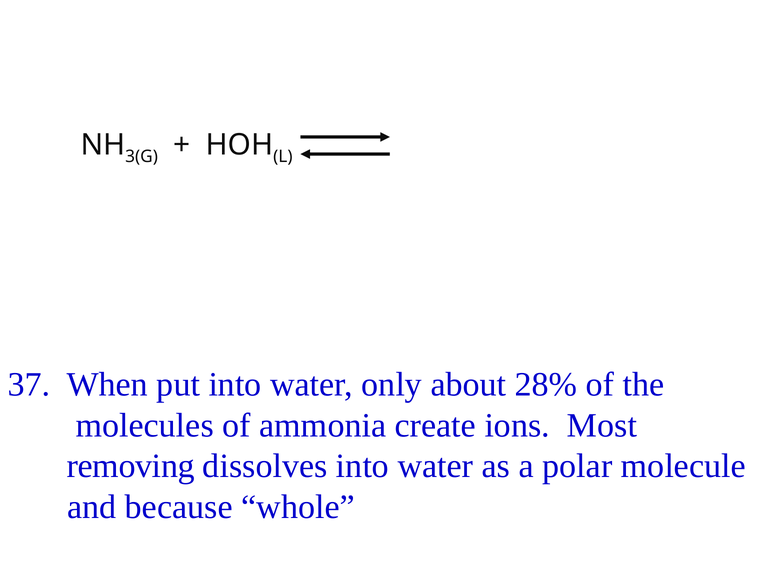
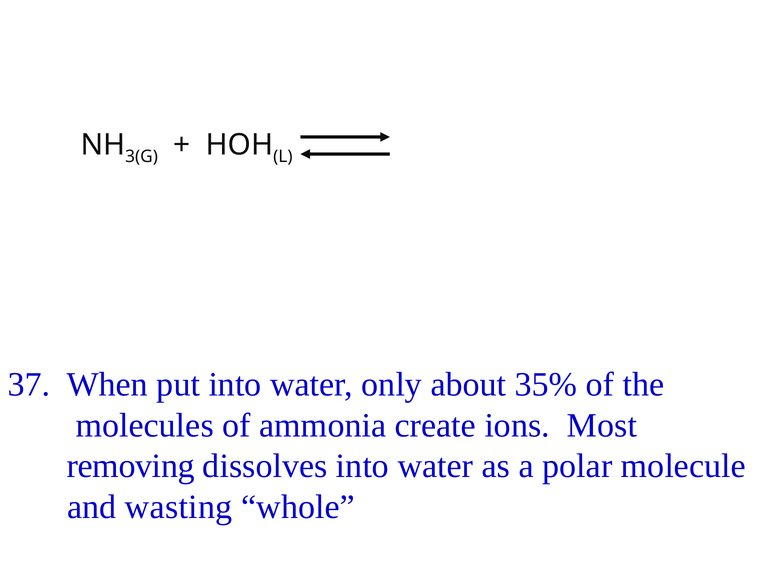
28%: 28% -> 35%
because: because -> wasting
